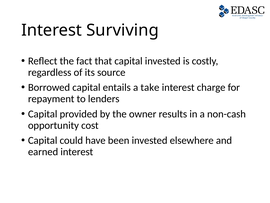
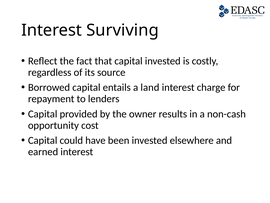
take: take -> land
